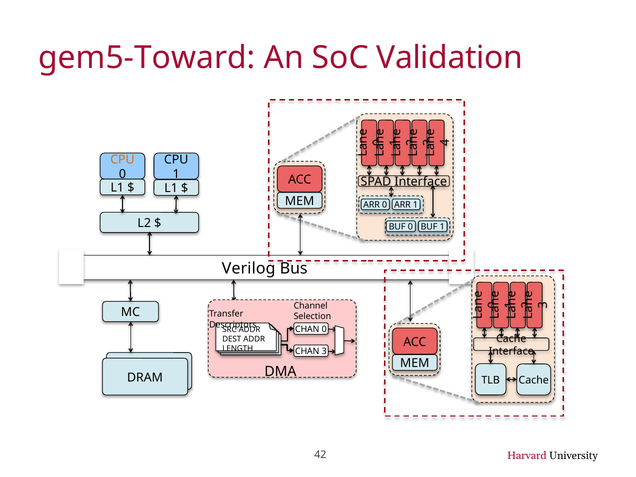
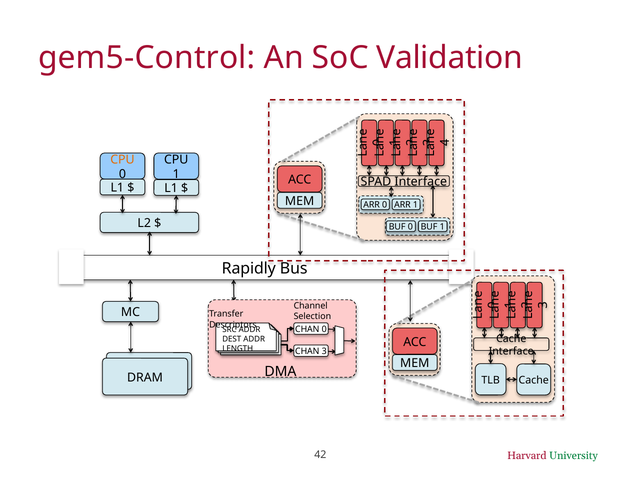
gem5-Toward: gem5-Toward -> gem5-Control
Verilog: Verilog -> Rapidly
University colour: black -> green
